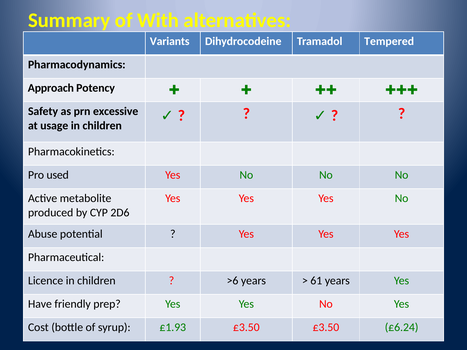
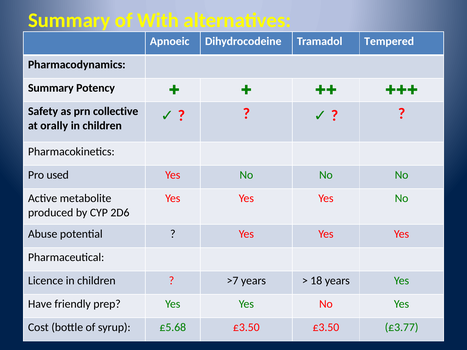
Variants: Variants -> Apnoeic
Approach at (51, 88): Approach -> Summary
excessive: excessive -> collective
usage: usage -> orally
>6: >6 -> >7
61: 61 -> 18
£1.93: £1.93 -> £5.68
£6.24: £6.24 -> £3.77
